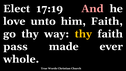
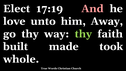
him Faith: Faith -> Away
thy at (83, 34) colour: yellow -> light green
pass: pass -> built
ever: ever -> took
